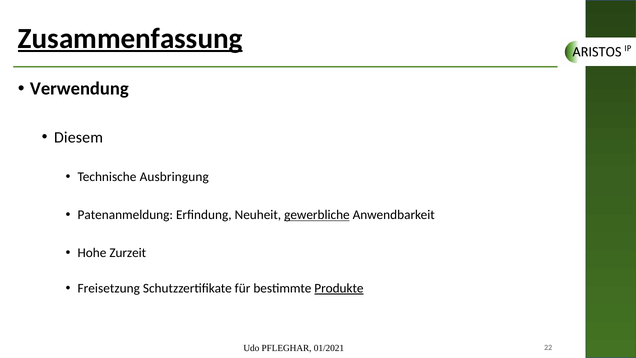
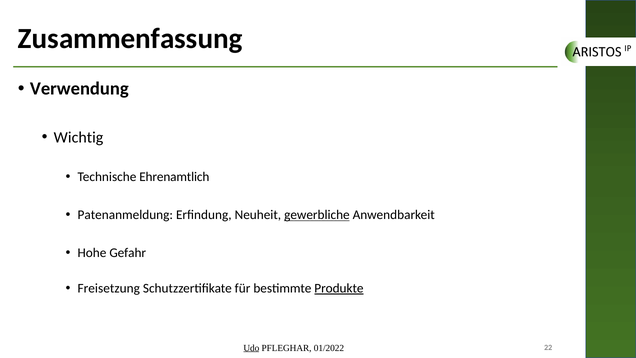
Zusammenfassung underline: present -> none
Diesem: Diesem -> Wichtig
Ausbringung: Ausbringung -> Ehrenamtlich
Zurzeit: Zurzeit -> Gefahr
Udo underline: none -> present
01/2021: 01/2021 -> 01/2022
